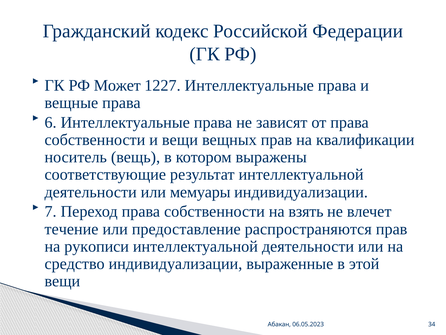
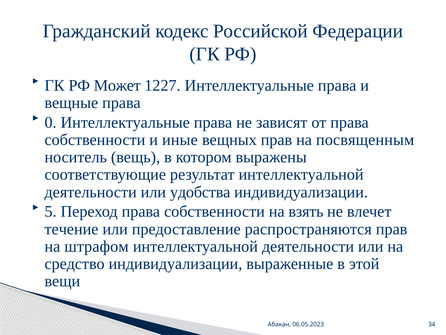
6: 6 -> 0
и вещи: вещи -> иные
квалификации: квалификации -> посвященным
мемуары: мемуары -> удобства
7: 7 -> 5
рукописи: рукописи -> штрафом
